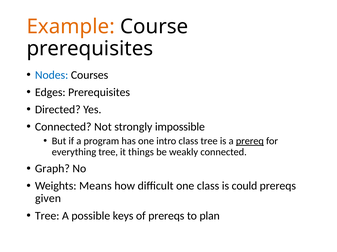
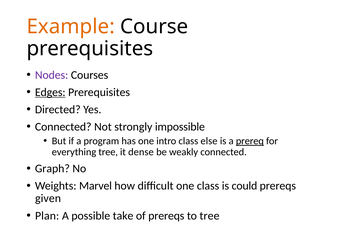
Nodes colour: blue -> purple
Edges underline: none -> present
class tree: tree -> else
things: things -> dense
Means: Means -> Marvel
Tree at (47, 216): Tree -> Plan
keys: keys -> take
to plan: plan -> tree
